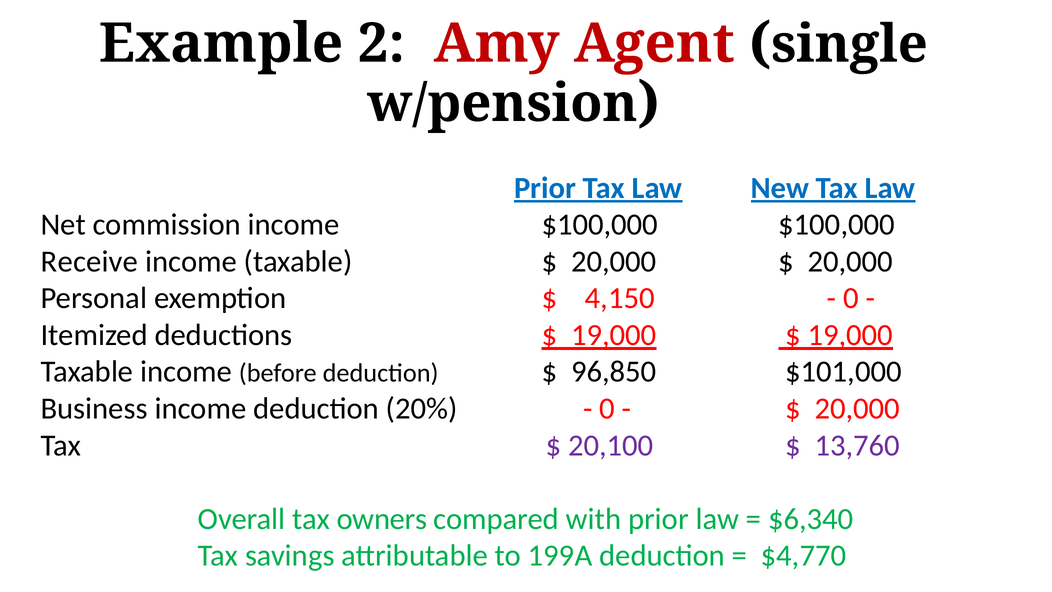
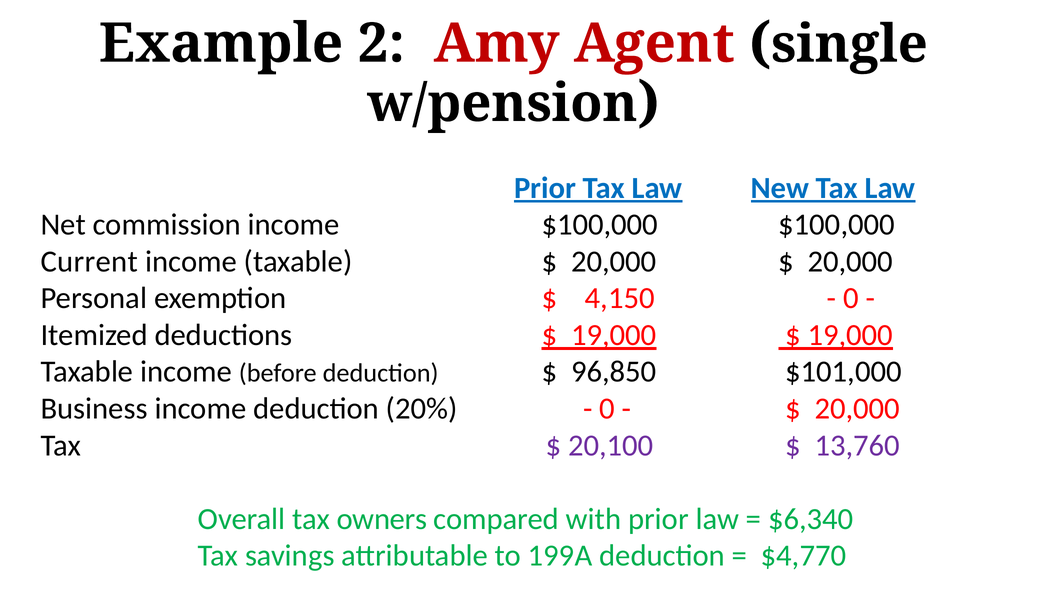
Receive: Receive -> Current
